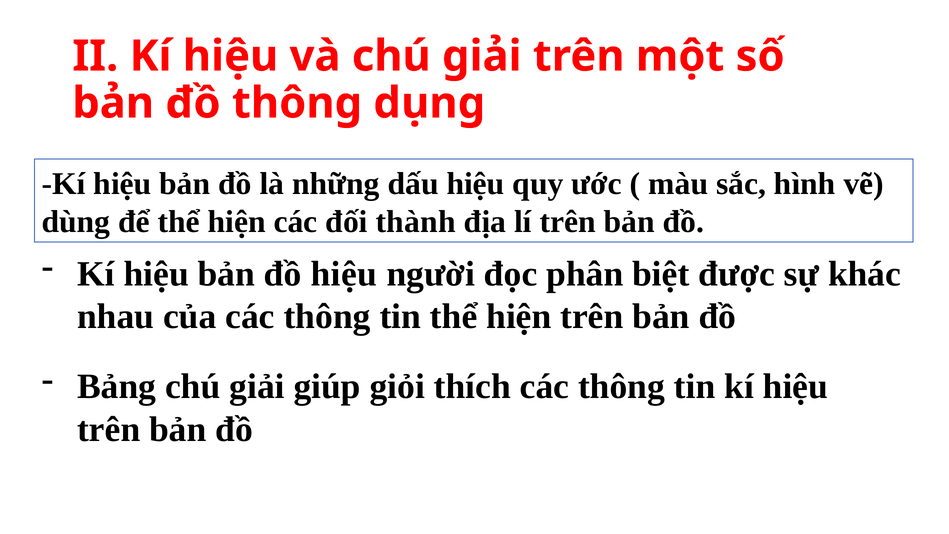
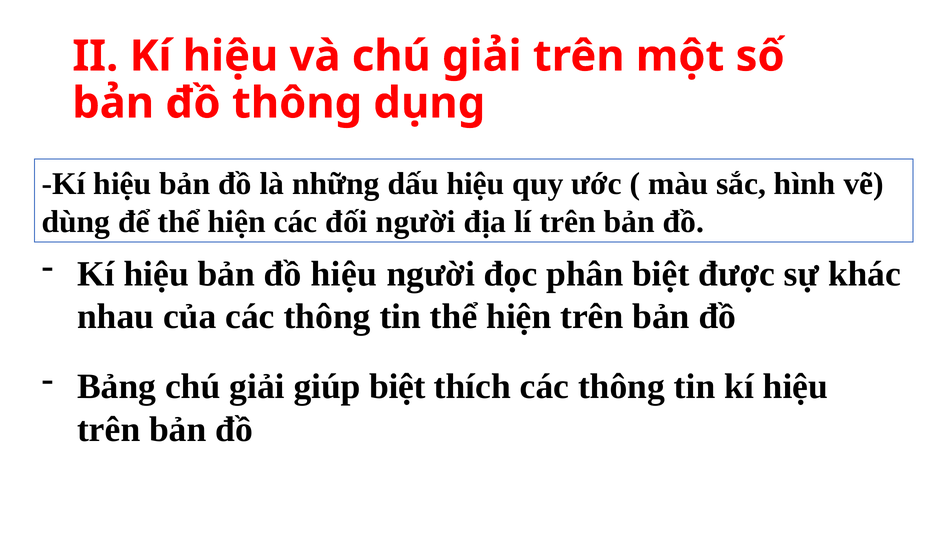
đối thành: thành -> người
giúp giỏi: giỏi -> biệt
